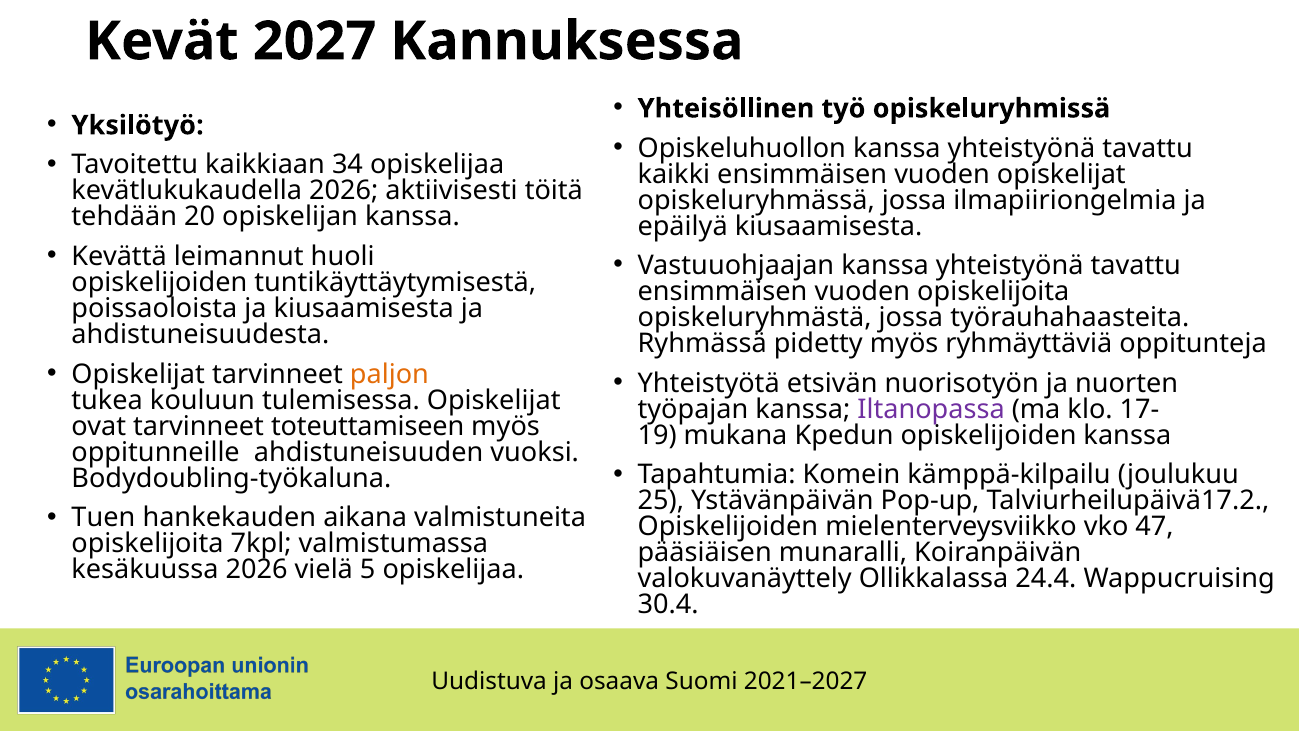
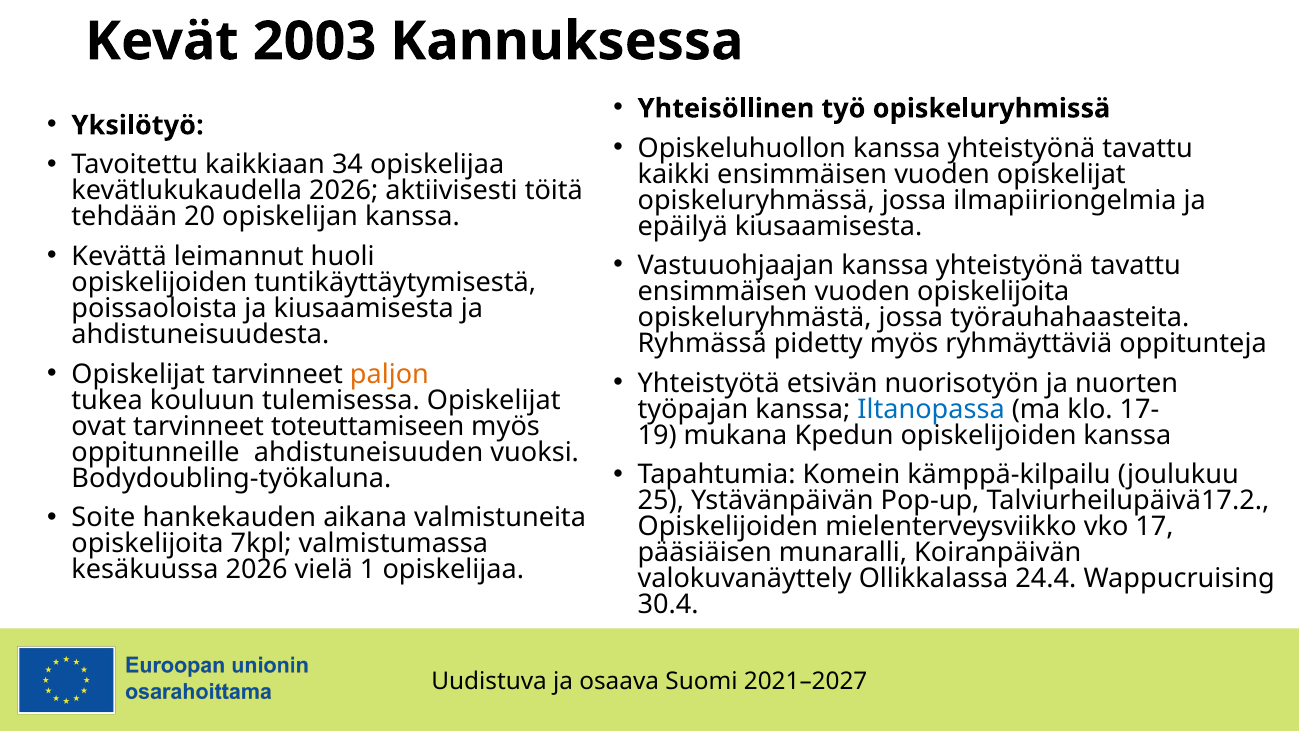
2027: 2027 -> 2003
Iltanopassa colour: purple -> blue
Tuen: Tuen -> Soite
47: 47 -> 17
5: 5 -> 1
